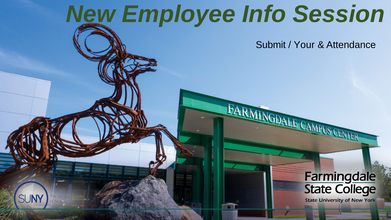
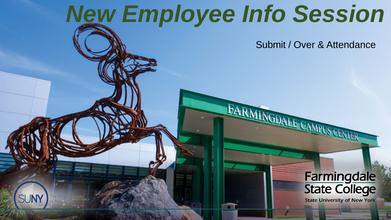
Your: Your -> Over
